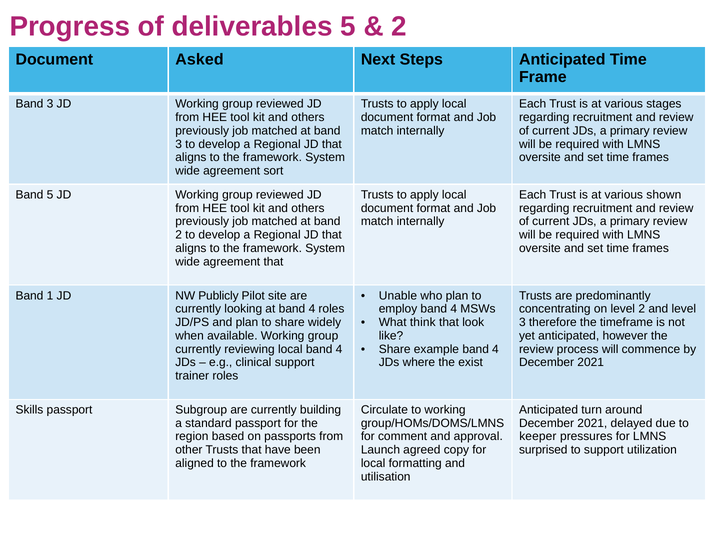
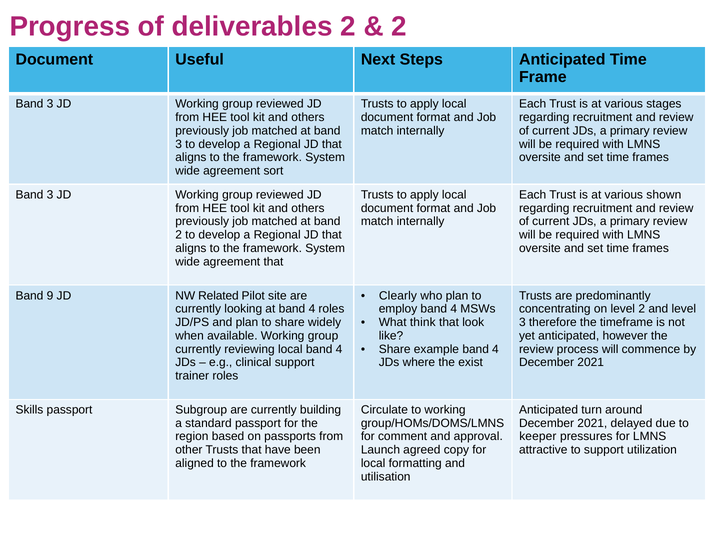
deliverables 5: 5 -> 2
Asked: Asked -> Useful
5 at (50, 195): 5 -> 3
1: 1 -> 9
Publicly: Publicly -> Related
Unable: Unable -> Clearly
surprised: surprised -> attractive
